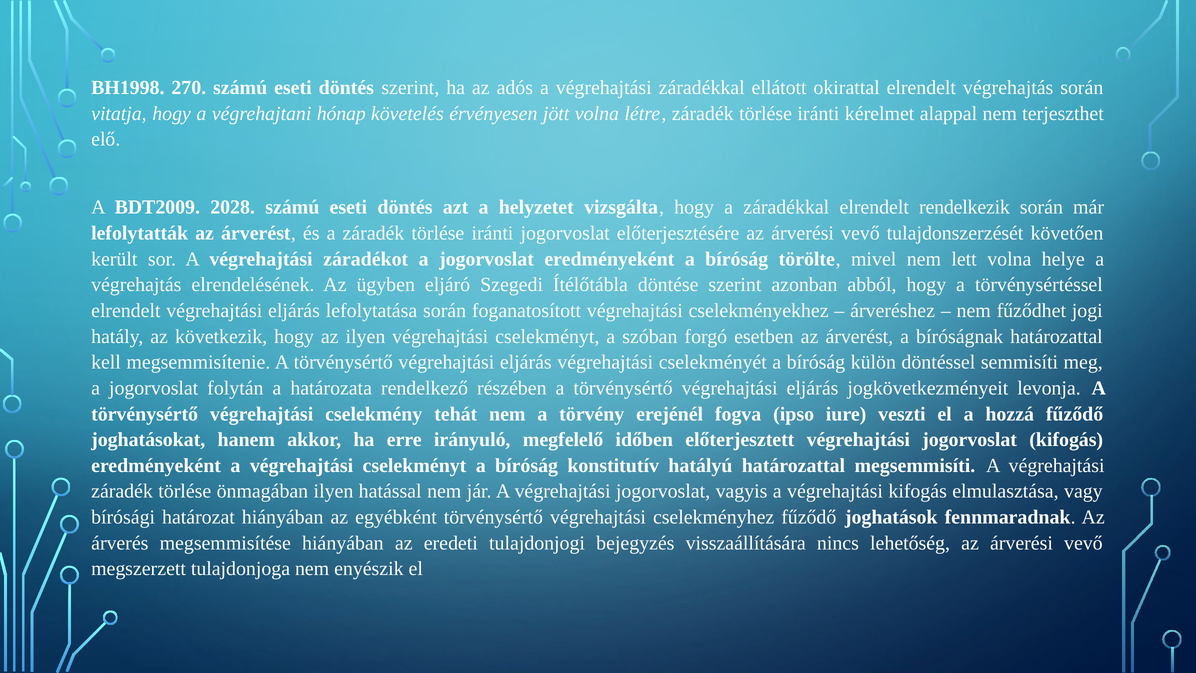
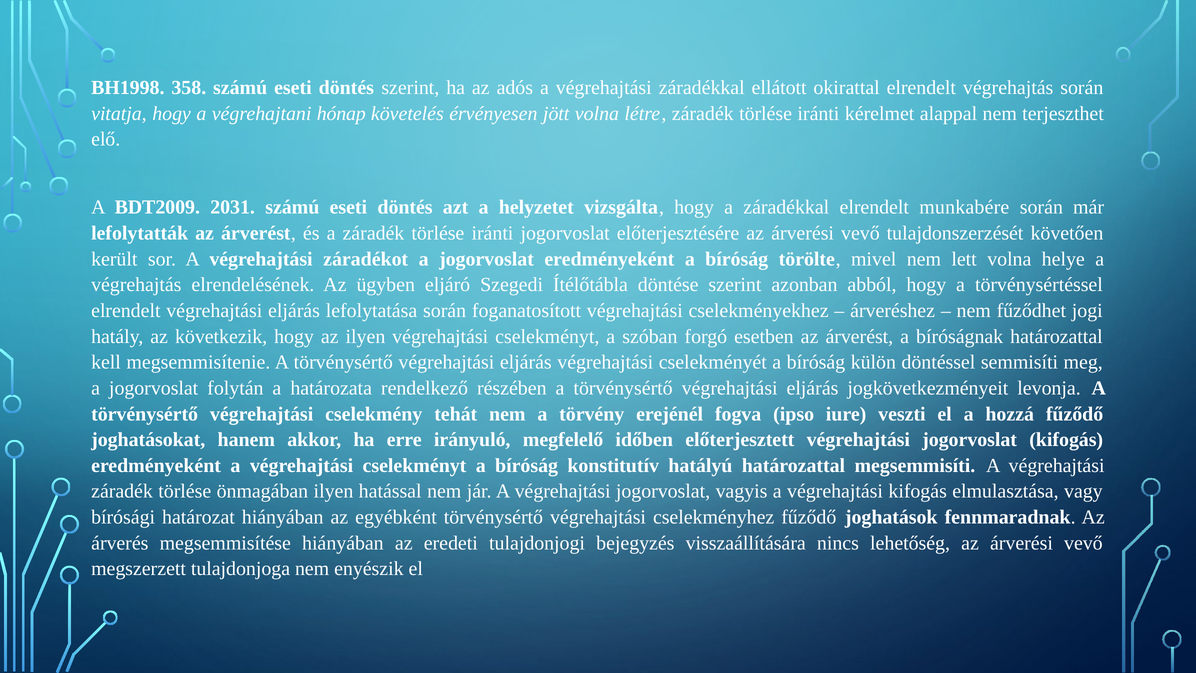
270: 270 -> 358
2028: 2028 -> 2031
rendelkezik: rendelkezik -> munkabére
